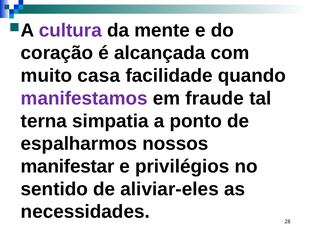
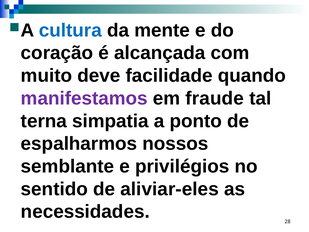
cultura colour: purple -> blue
casa: casa -> deve
manifestar: manifestar -> semblante
